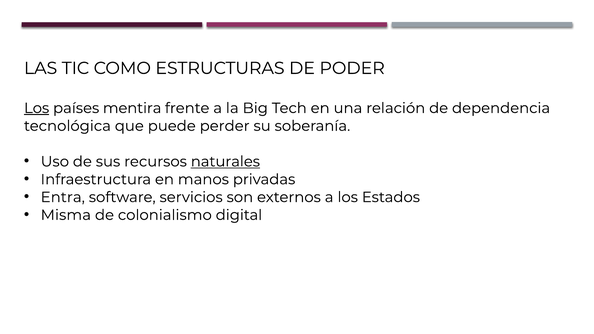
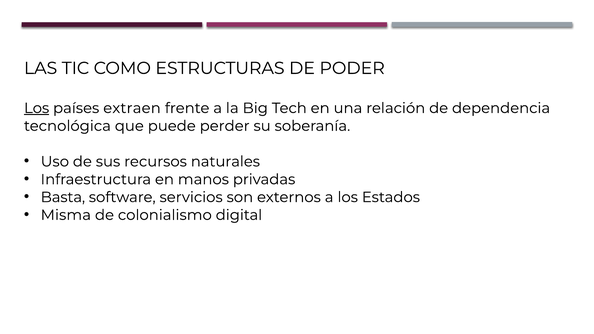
mentira: mentira -> extraen
naturales underline: present -> none
Entra: Entra -> Basta
